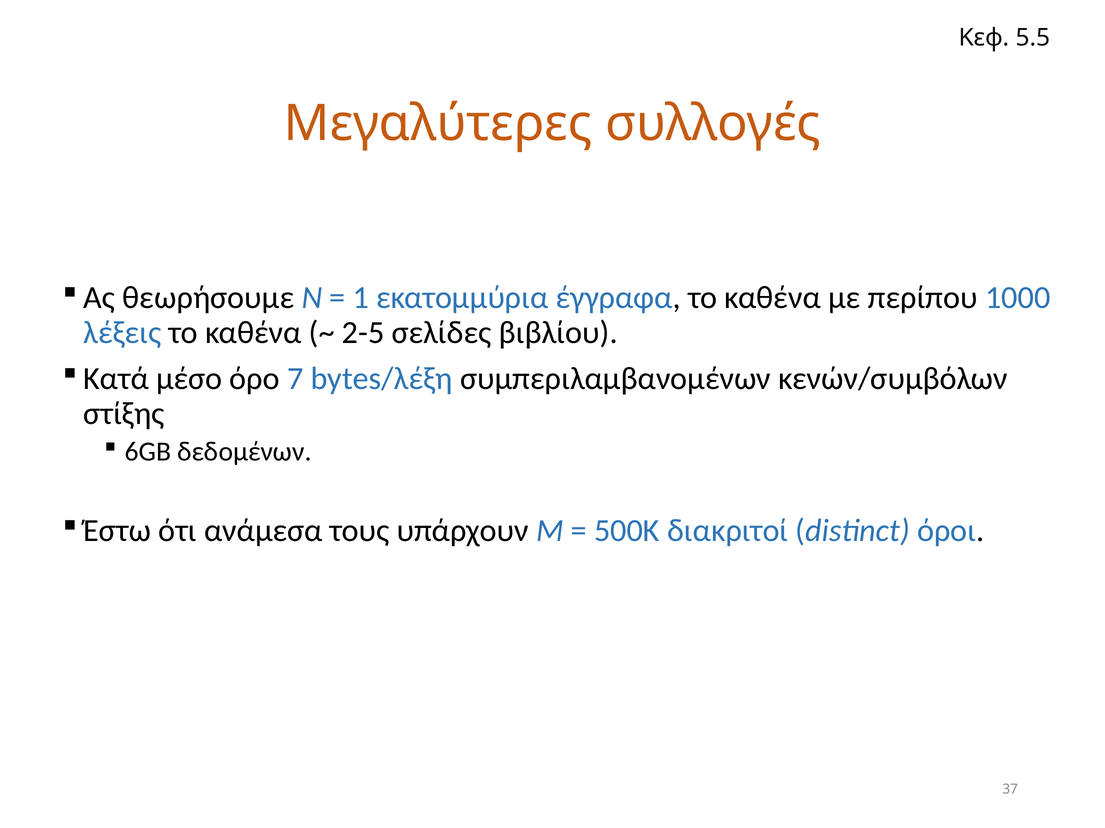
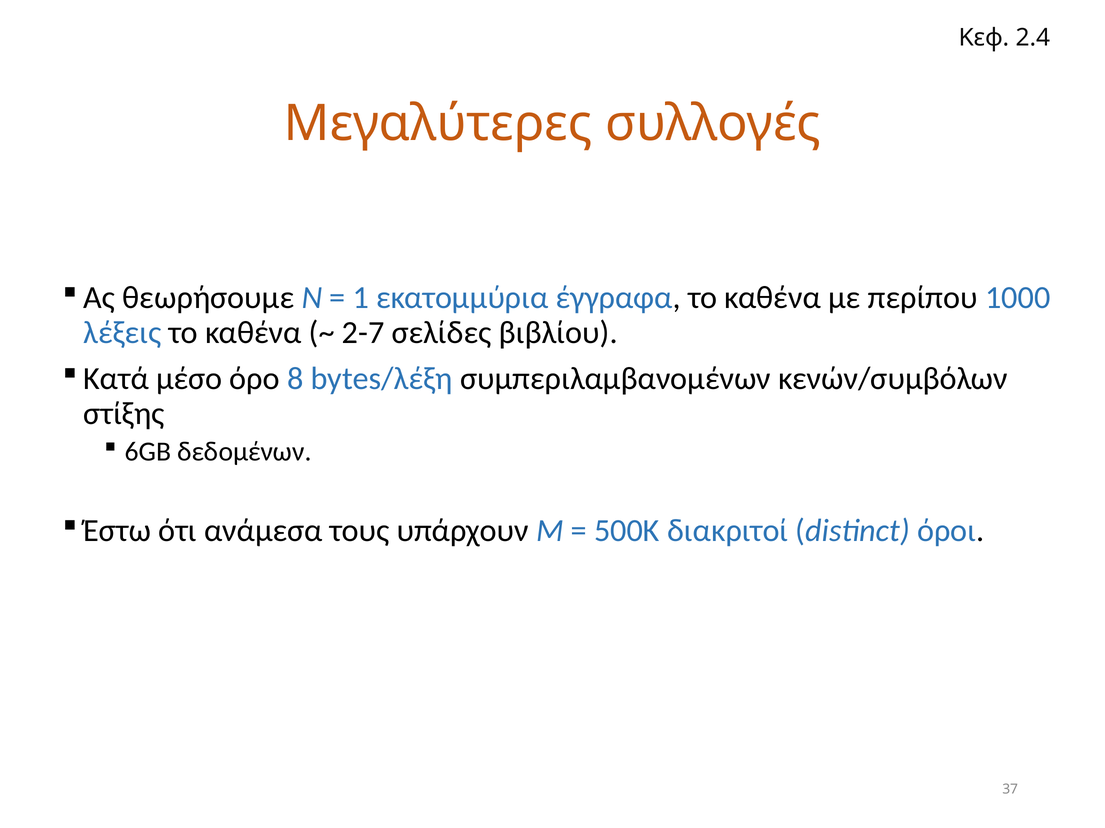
5.5: 5.5 -> 2.4
2-5: 2-5 -> 2-7
7: 7 -> 8
